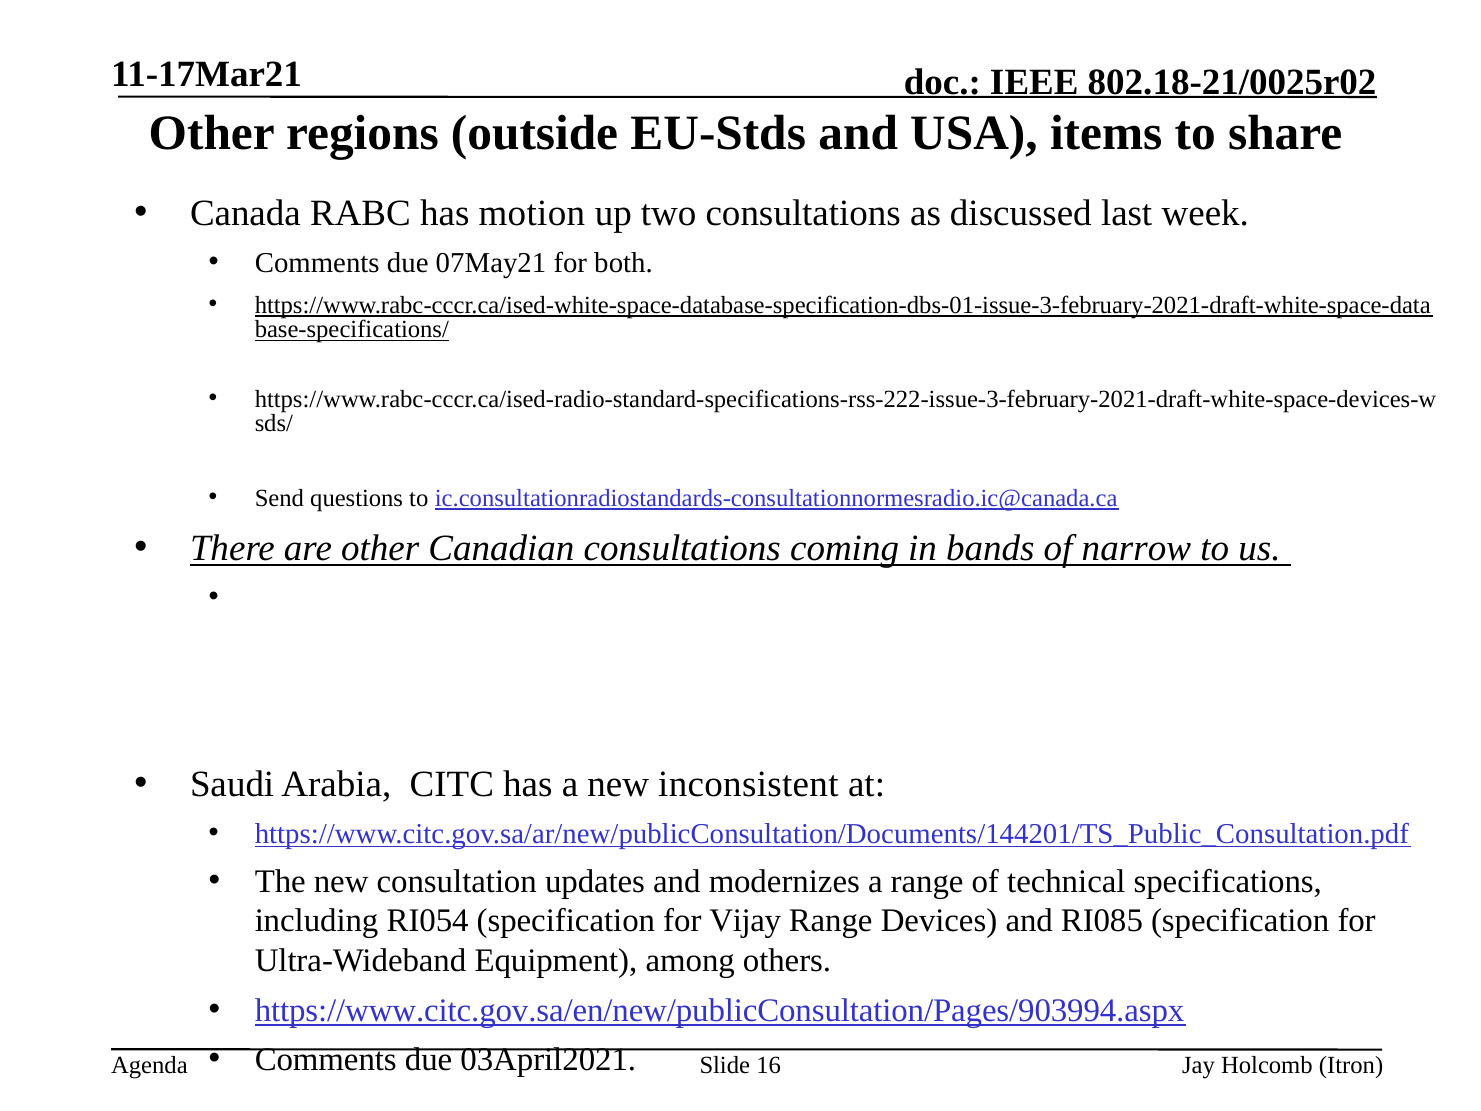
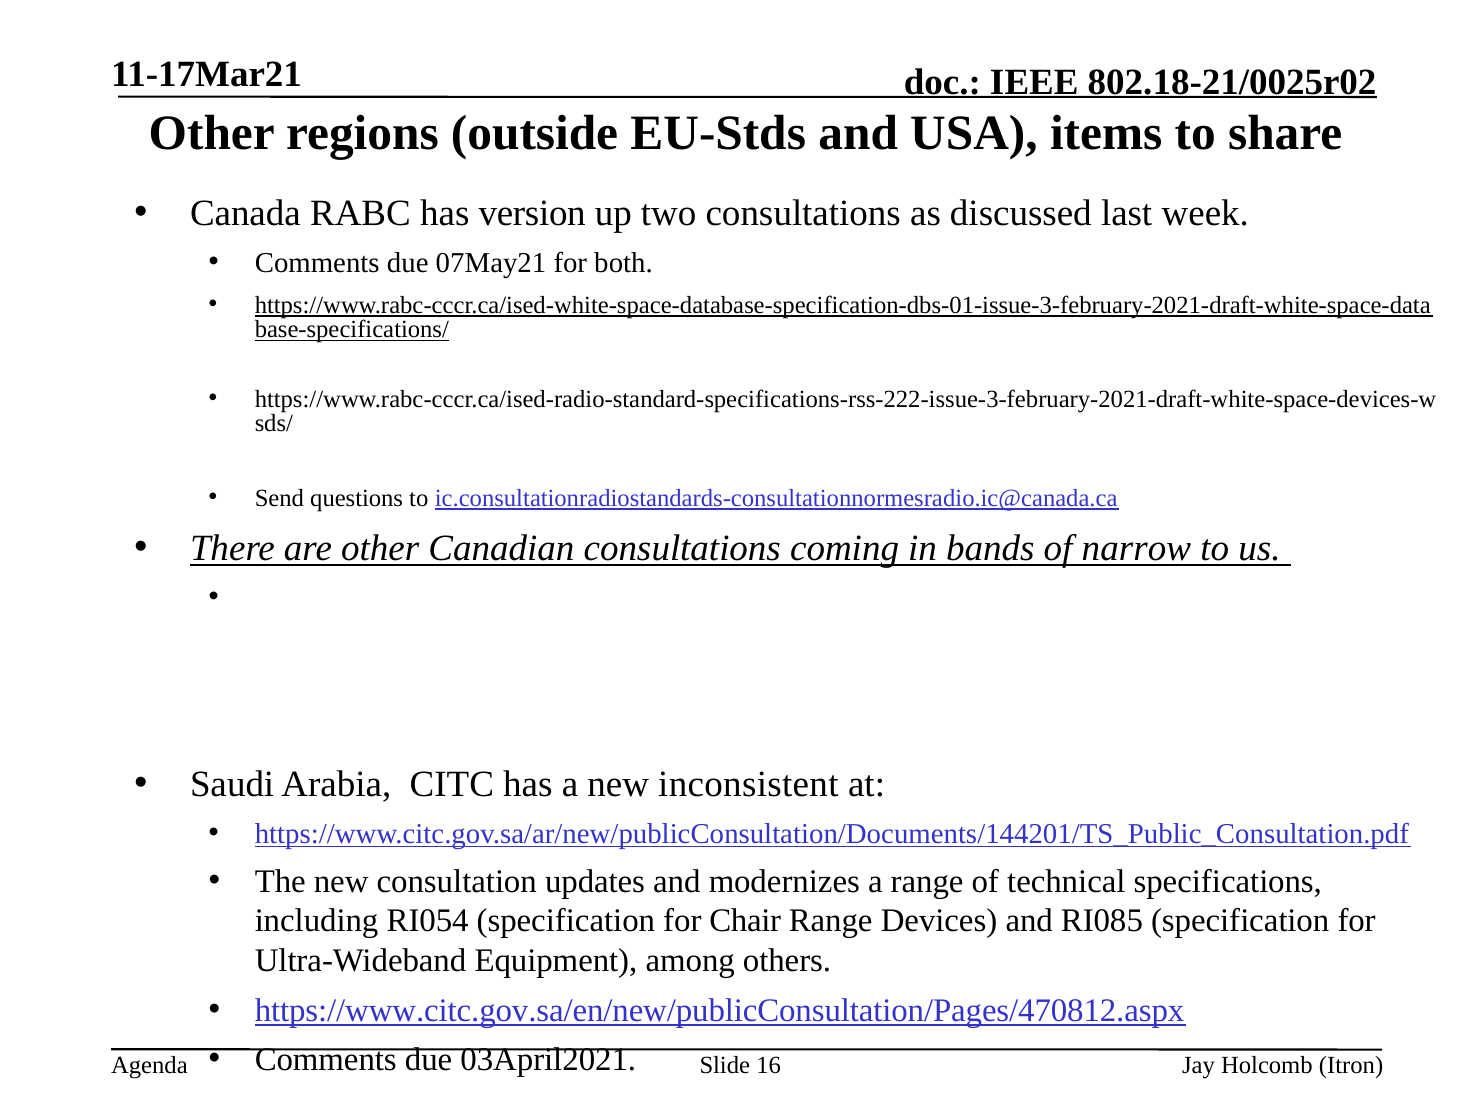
motion: motion -> version
Vijay: Vijay -> Chair
https://www.citc.gov.sa/en/new/publicConsultation/Pages/903994.aspx: https://www.citc.gov.sa/en/new/publicConsultation/Pages/903994.aspx -> https://www.citc.gov.sa/en/new/publicConsultation/Pages/470812.aspx
